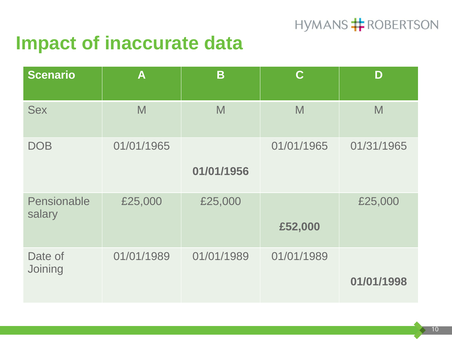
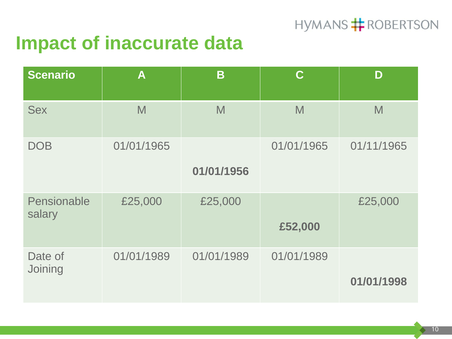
01/31/1965: 01/31/1965 -> 01/11/1965
